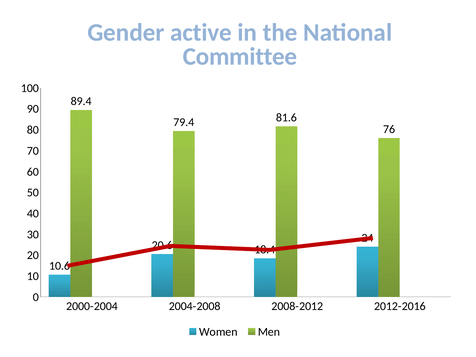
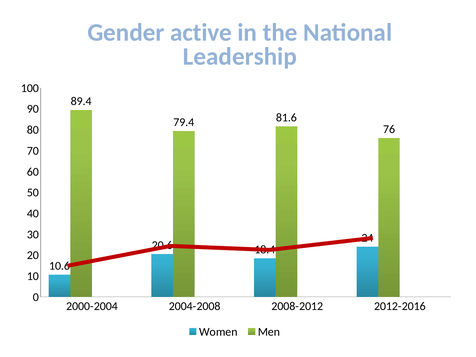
Committee: Committee -> Leadership
